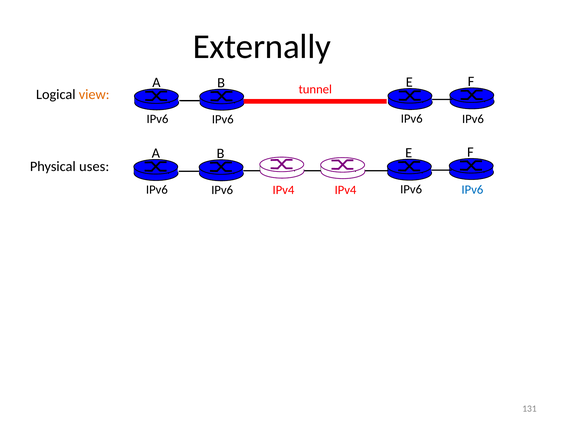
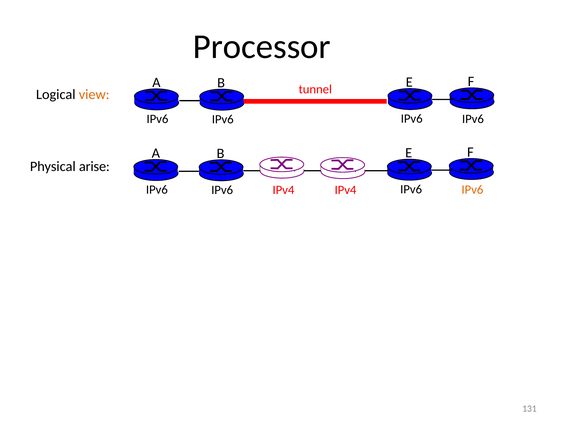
Externally: Externally -> Processor
uses: uses -> arise
IPv6 at (472, 190) colour: blue -> orange
